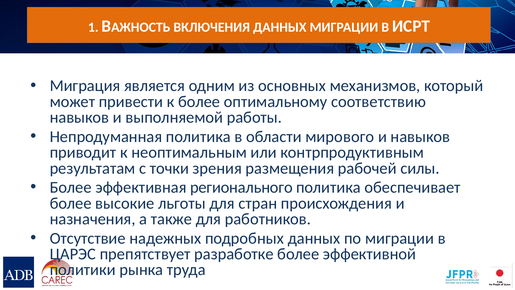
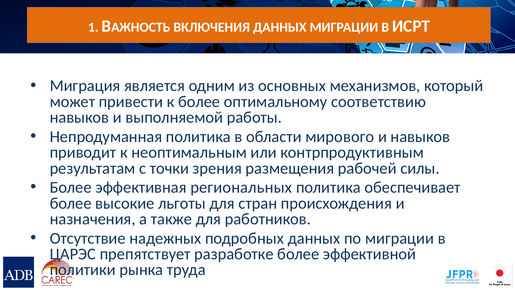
регионального: регионального -> региональных
